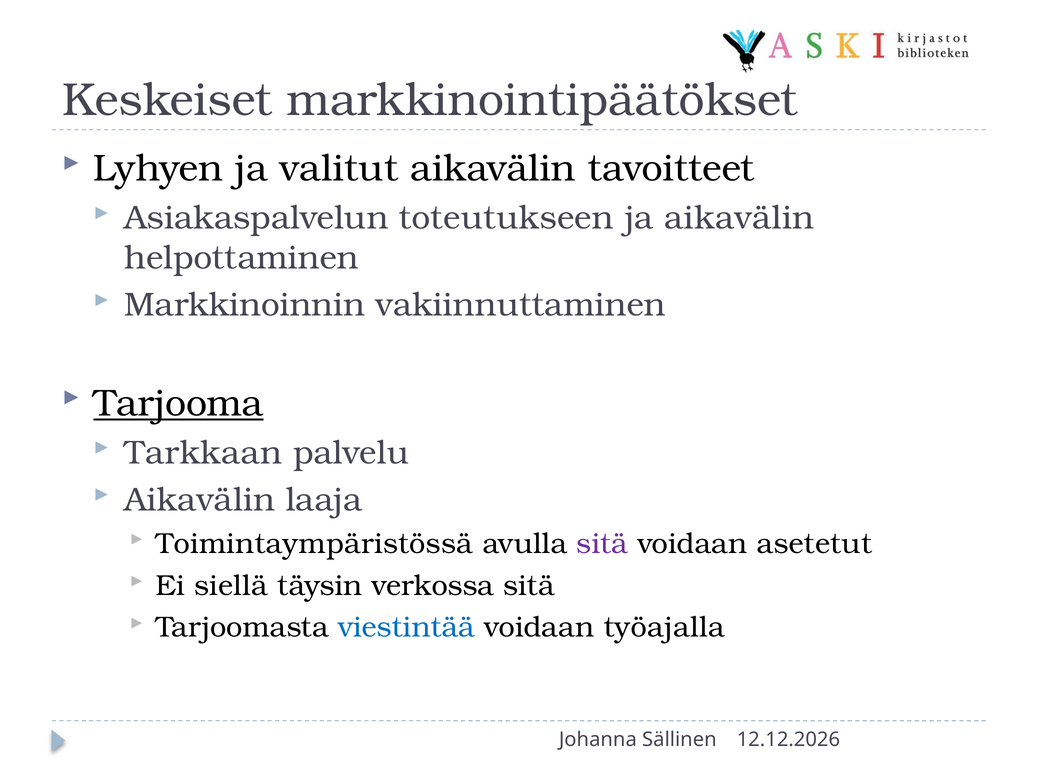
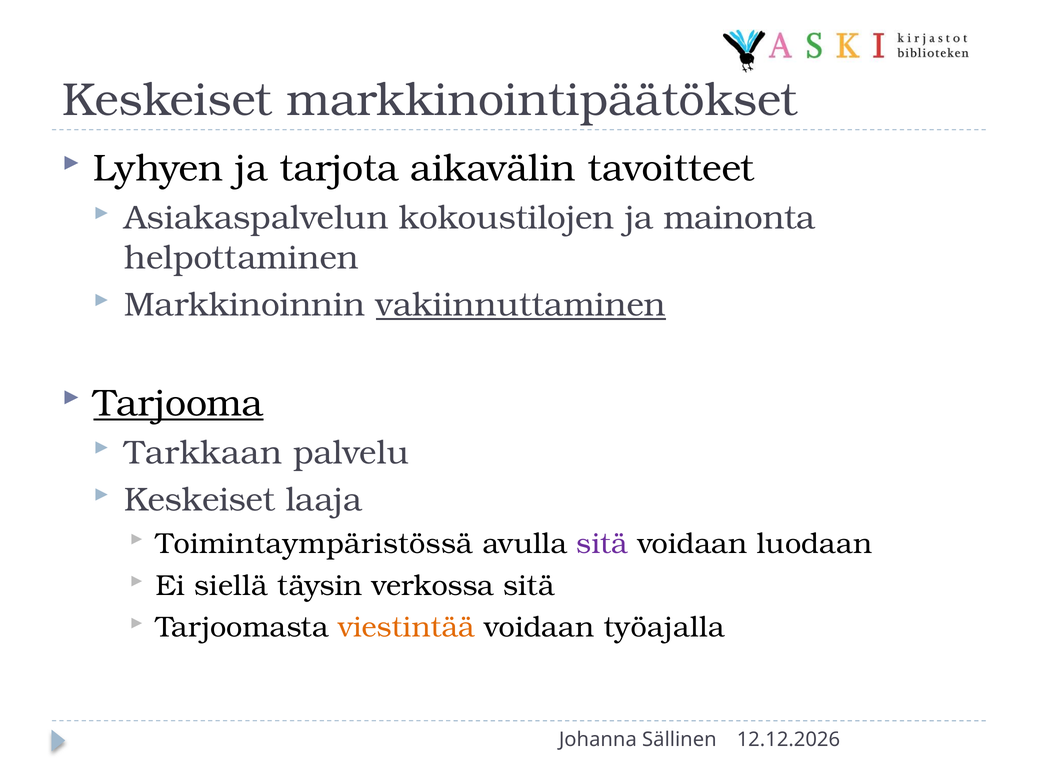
valitut: valitut -> tarjota
toteutukseen: toteutukseen -> kokoustilojen
ja aikavälin: aikavälin -> mainonta
vakiinnuttaminen underline: none -> present
Aikavälin at (200, 500): Aikavälin -> Keskeiset
asetetut: asetetut -> luodaan
viestintää colour: blue -> orange
